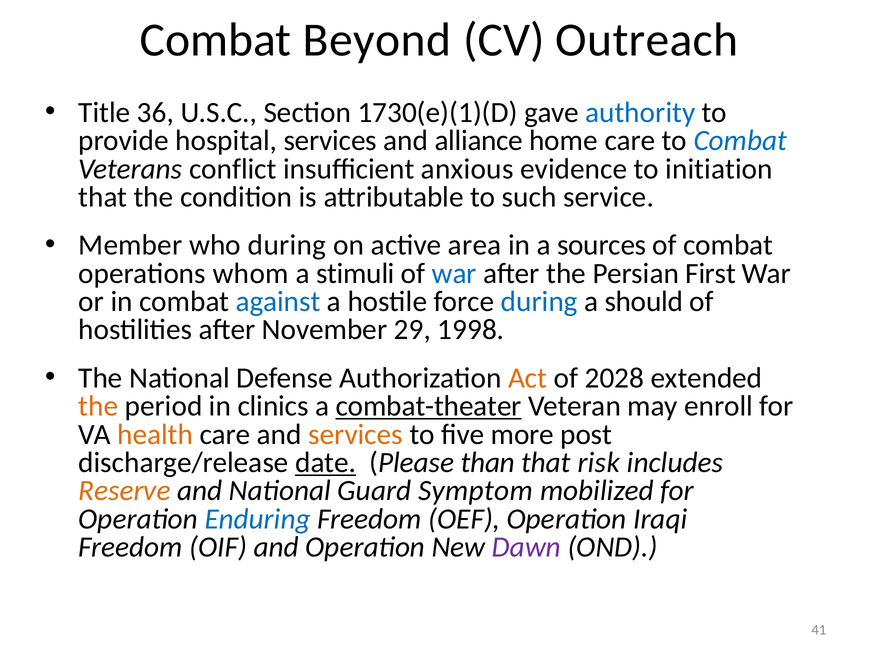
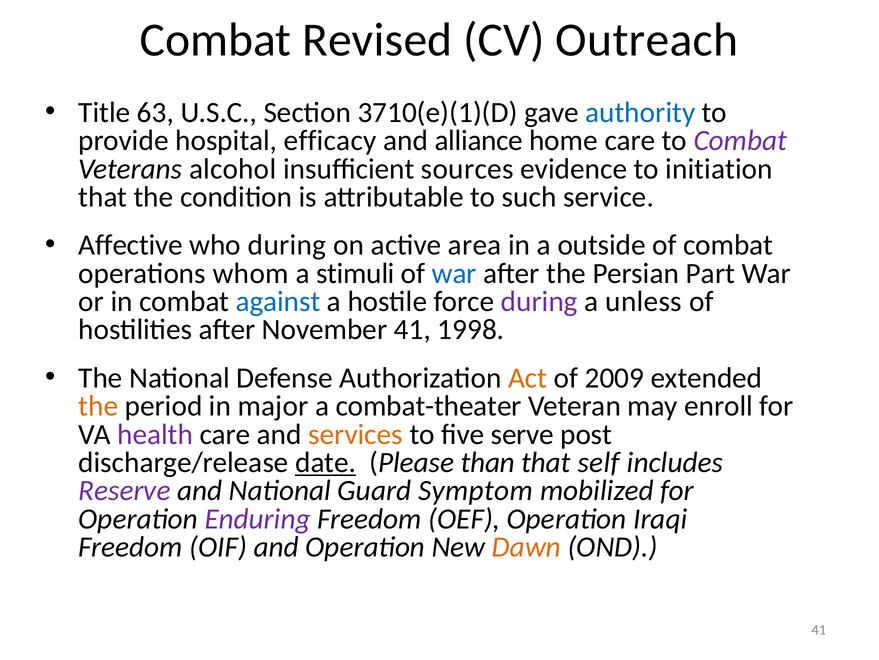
Beyond: Beyond -> Revised
36: 36 -> 63
1730(e)(1)(D: 1730(e)(1)(D -> 3710(e)(1)(D
hospital services: services -> efficacy
Combat at (740, 141) colour: blue -> purple
conflict: conflict -> alcohol
anxious: anxious -> sources
Member: Member -> Affective
sources: sources -> outside
First: First -> Part
during at (539, 301) colour: blue -> purple
should: should -> unless
November 29: 29 -> 41
2028: 2028 -> 2009
clinics: clinics -> major
combat-theater underline: present -> none
health colour: orange -> purple
more: more -> serve
risk: risk -> self
Reserve colour: orange -> purple
Enduring colour: blue -> purple
Dawn colour: purple -> orange
